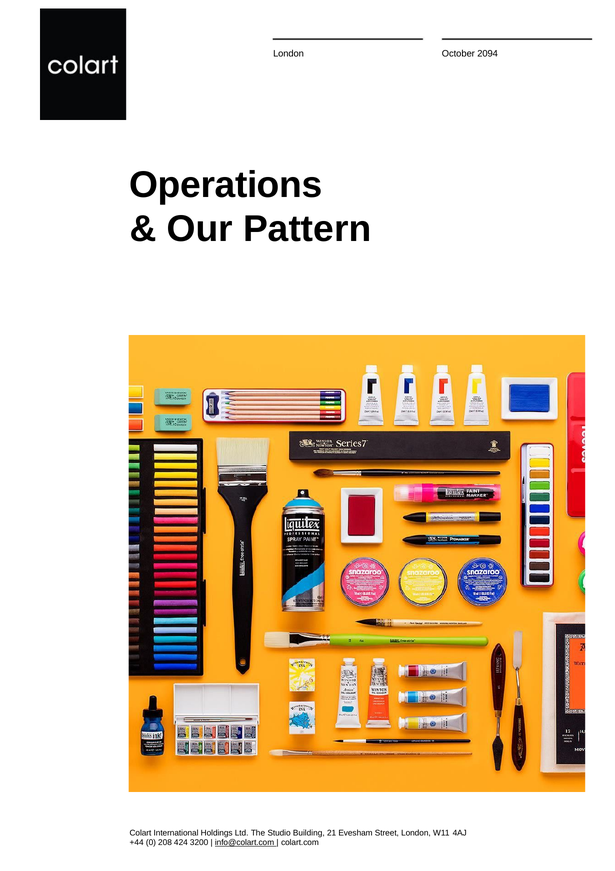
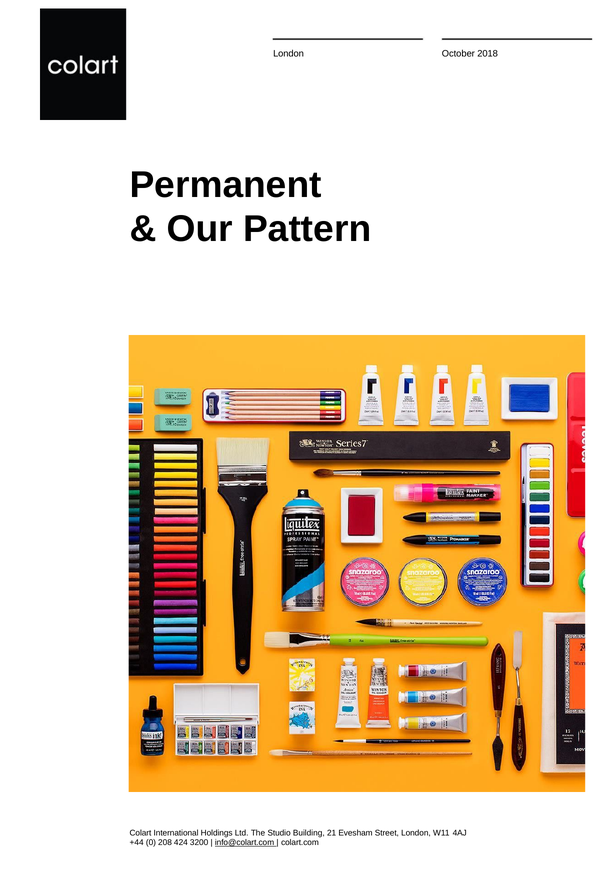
2094: 2094 -> 2018
Operations: Operations -> Permanent
